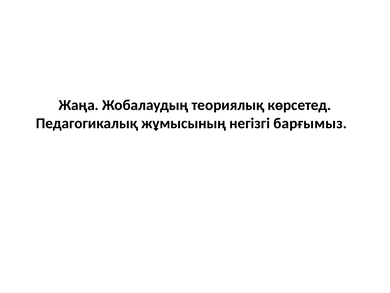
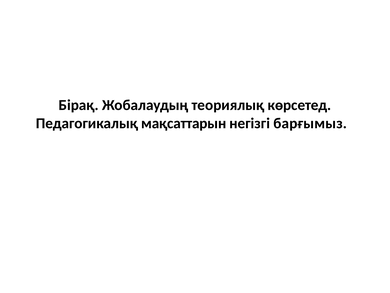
Жаңа: Жаңа -> Бірақ
жұмысының: жұмысының -> мақсаттарын
